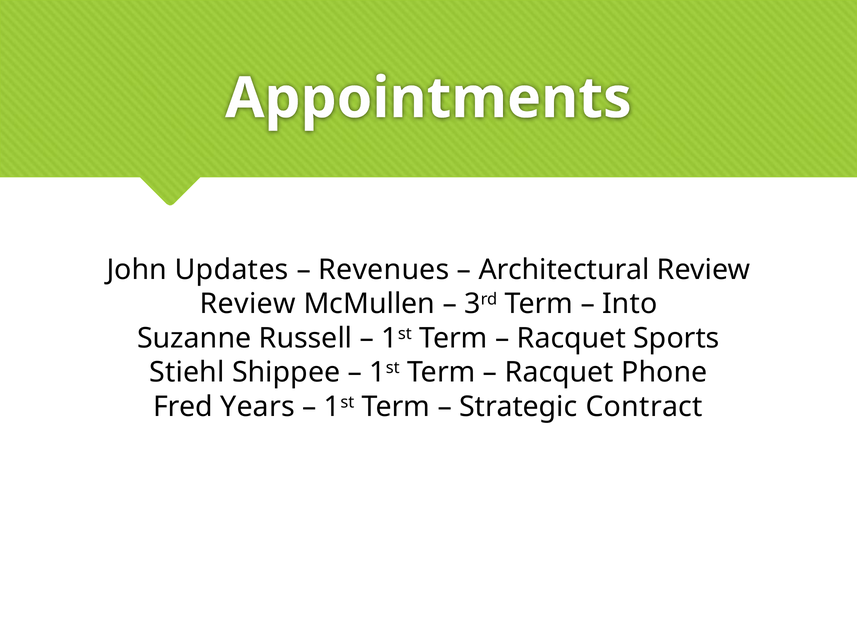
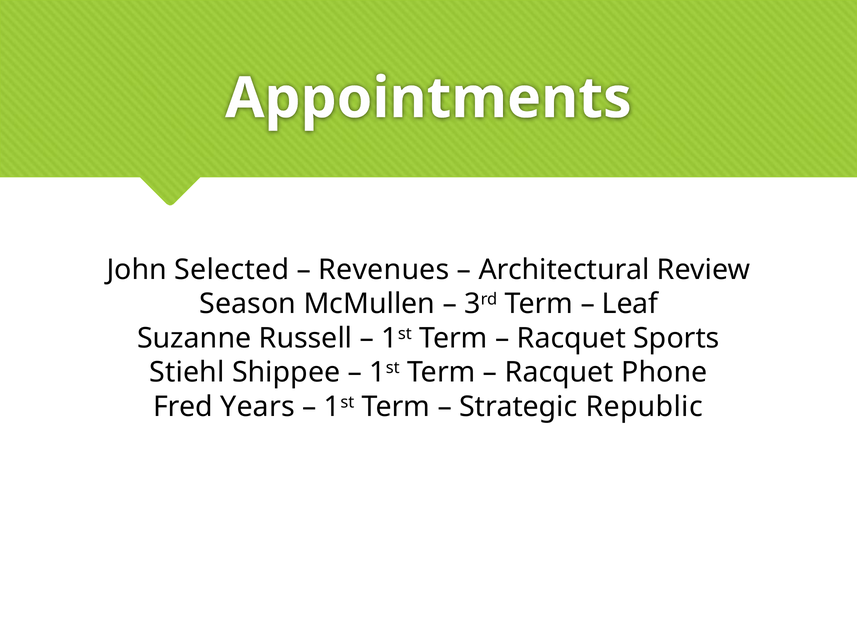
Updates: Updates -> Selected
Review at (248, 304): Review -> Season
Into: Into -> Leaf
Contract: Contract -> Republic
